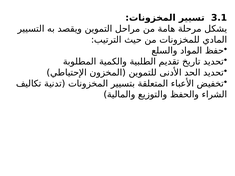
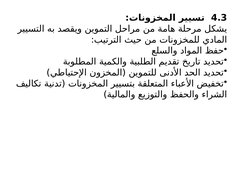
3.1: 3.1 -> 4.3
